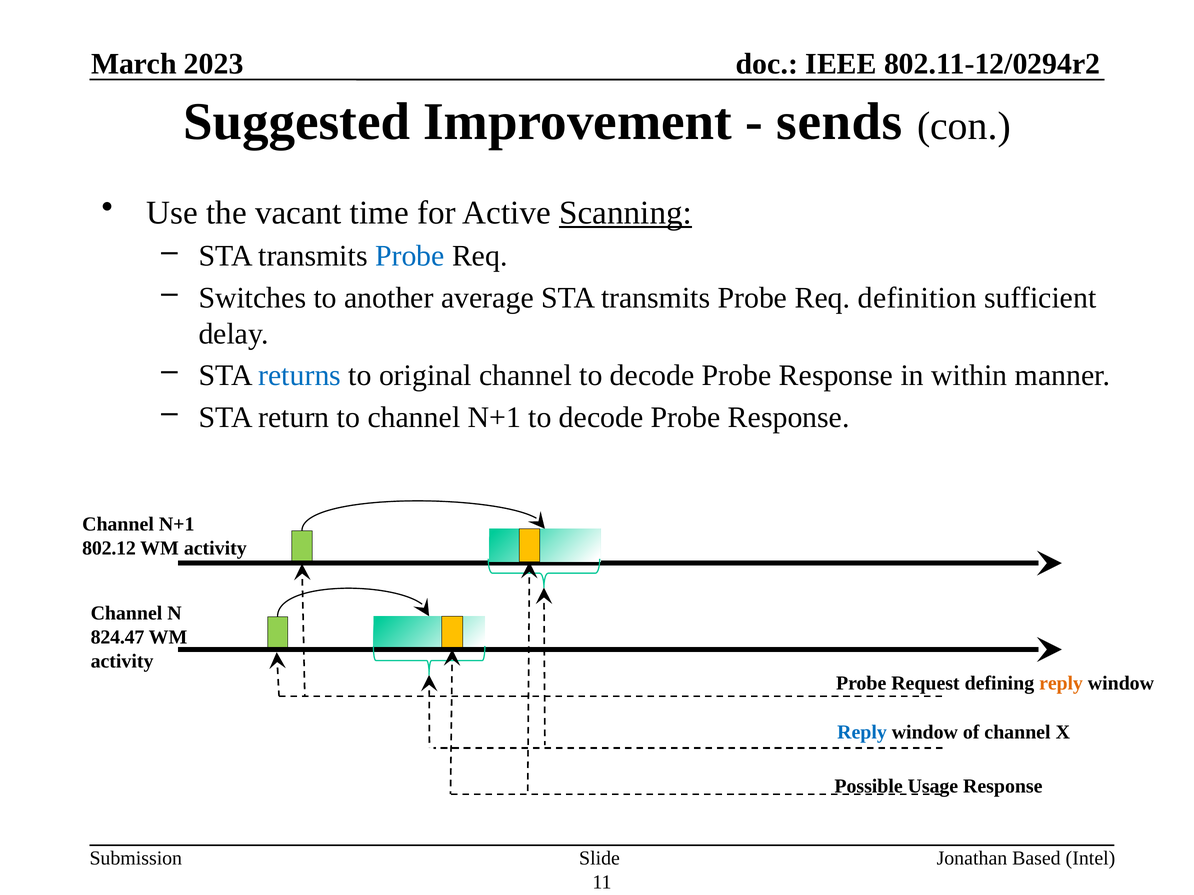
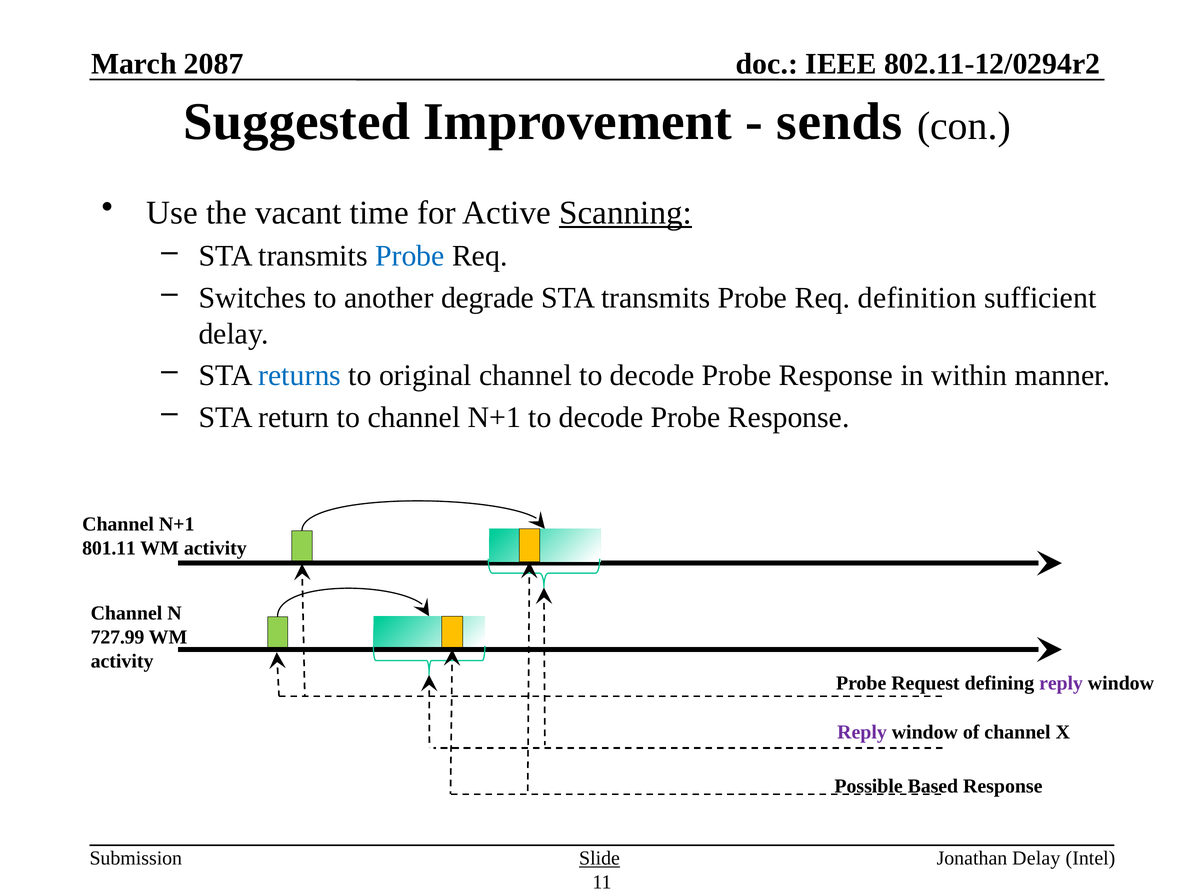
2023: 2023 -> 2087
average: average -> degrade
802.12: 802.12 -> 801.11
824.47: 824.47 -> 727.99
reply at (1061, 683) colour: orange -> purple
Reply at (862, 733) colour: blue -> purple
Usage: Usage -> Based
Slide underline: none -> present
Jonathan Based: Based -> Delay
